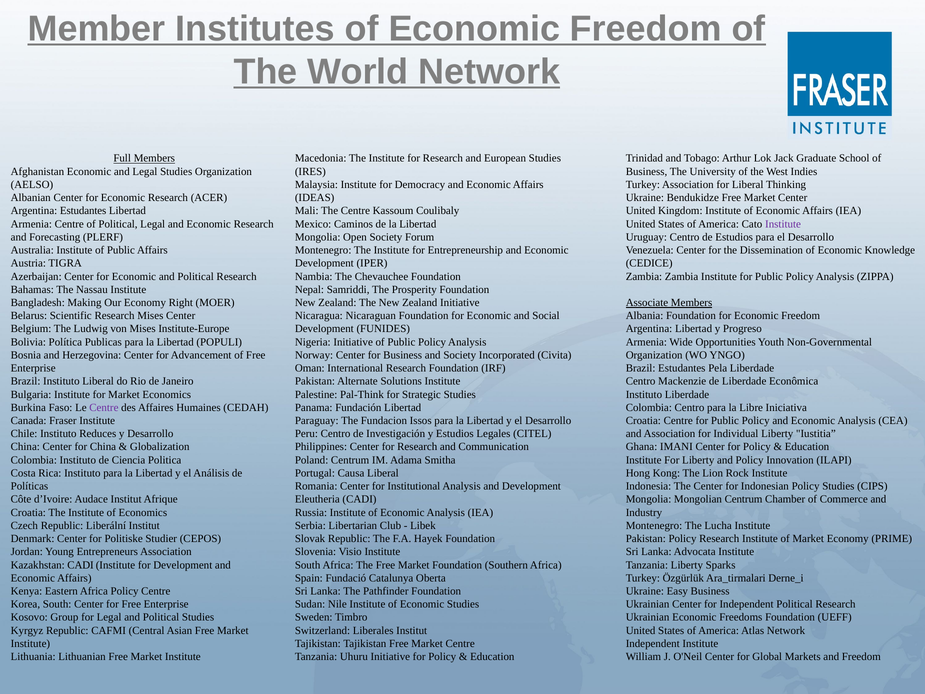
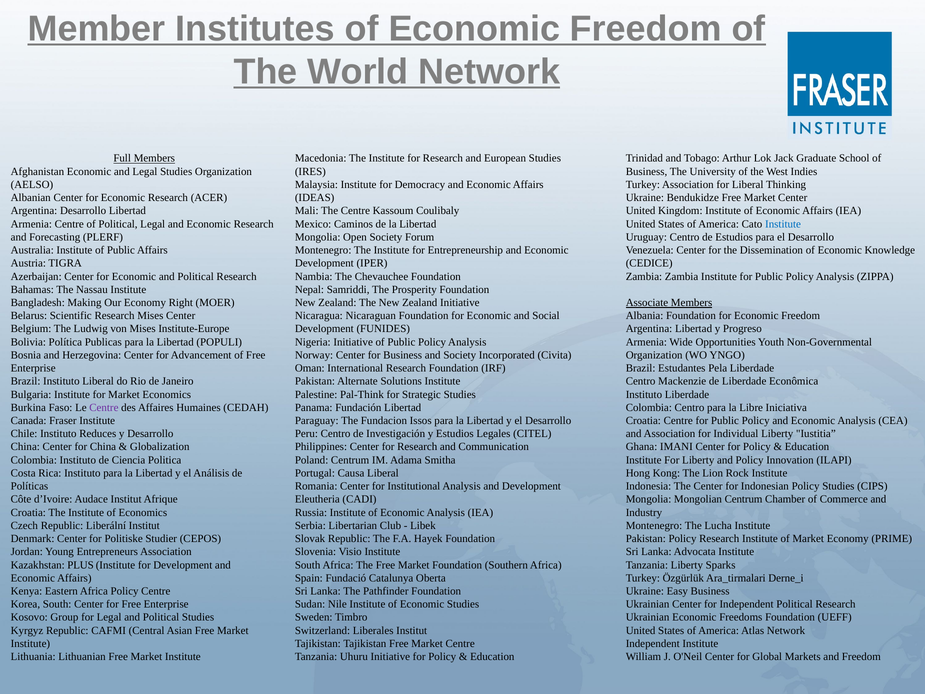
Argentina Estudantes: Estudantes -> Desarrollo
Institute at (783, 224) colour: purple -> blue
Kazakhstan CADI: CADI -> PLUS
